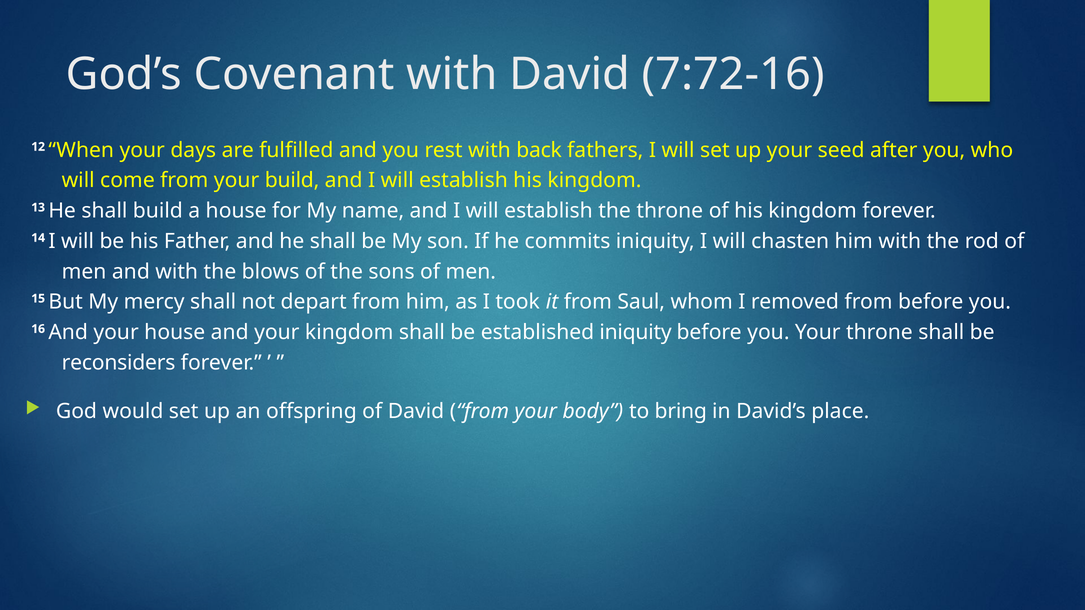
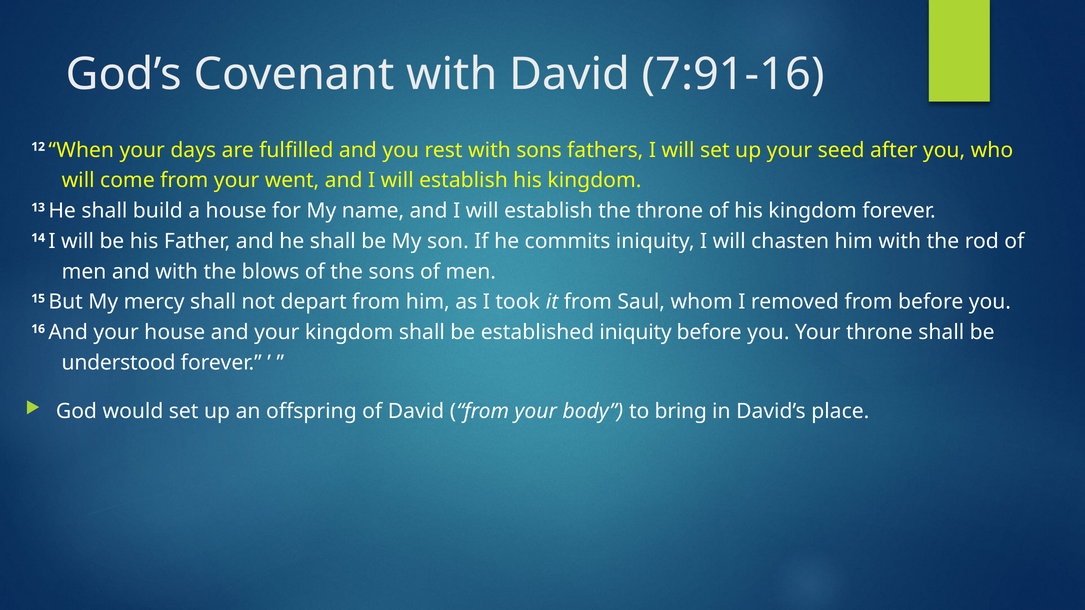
7:72-16: 7:72-16 -> 7:91-16
with back: back -> sons
your build: build -> went
reconsiders: reconsiders -> understood
